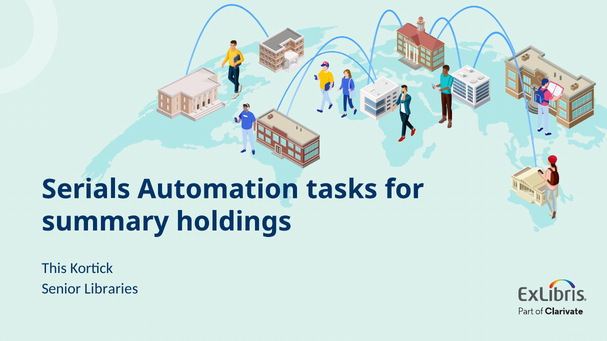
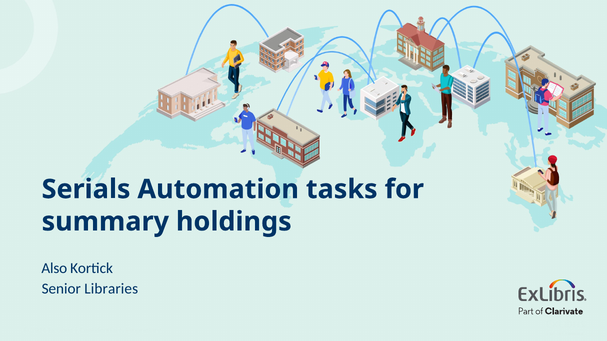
This: This -> Also
